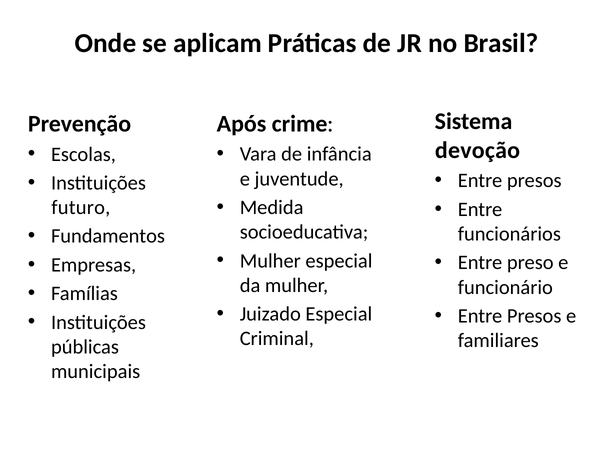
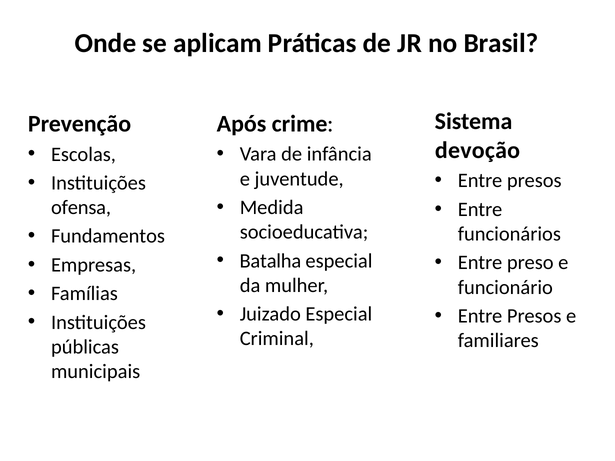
futuro: futuro -> ofensa
Mulher at (270, 261): Mulher -> Batalha
